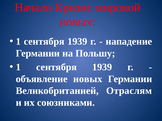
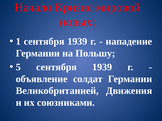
1 at (18, 67): 1 -> 5
объявление новых: новых -> солдат
Отраслям: Отраслям -> Движения
